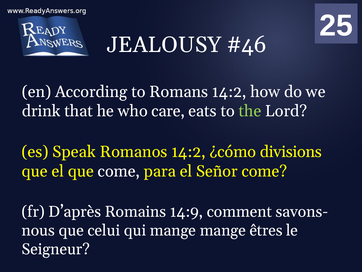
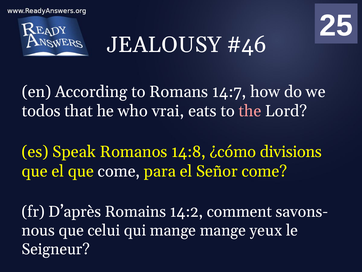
Romans 14:2: 14:2 -> 14:7
drink: drink -> todos
care: care -> vrai
the colour: light green -> pink
Romanos 14:2: 14:2 -> 14:8
14:9: 14:9 -> 14:2
êtres: êtres -> yeux
